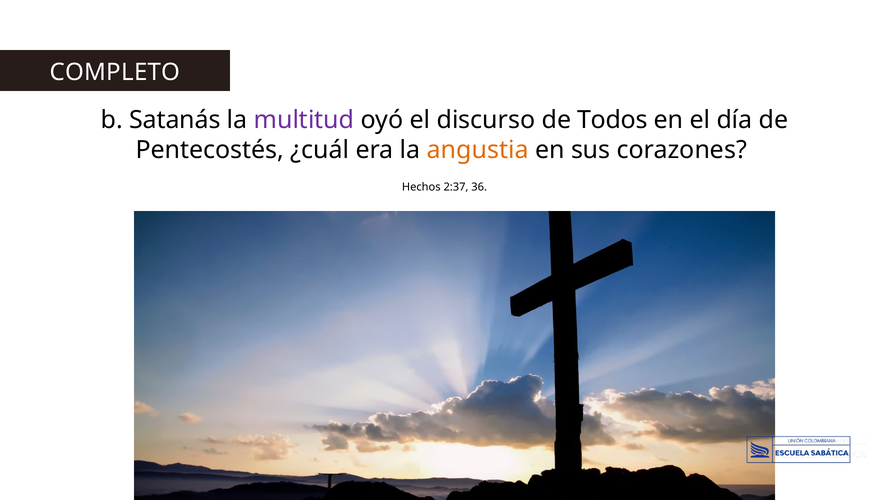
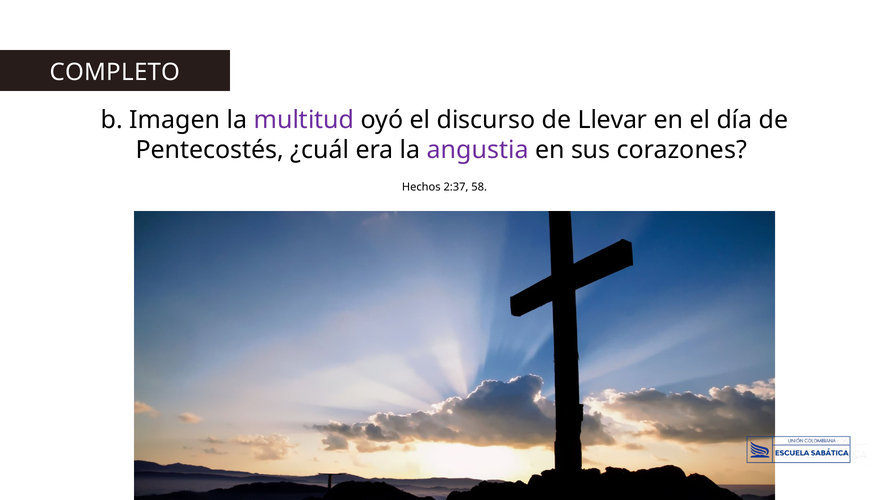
Satanás: Satanás -> Imagen
Todos: Todos -> Llevar
angustia colour: orange -> purple
36: 36 -> 58
